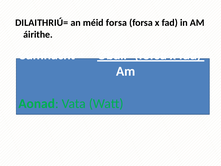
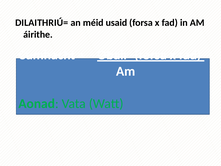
méid forsa: forsa -> usaid
